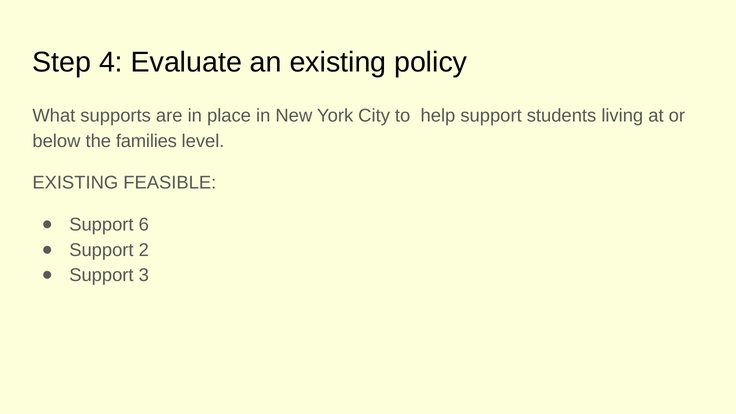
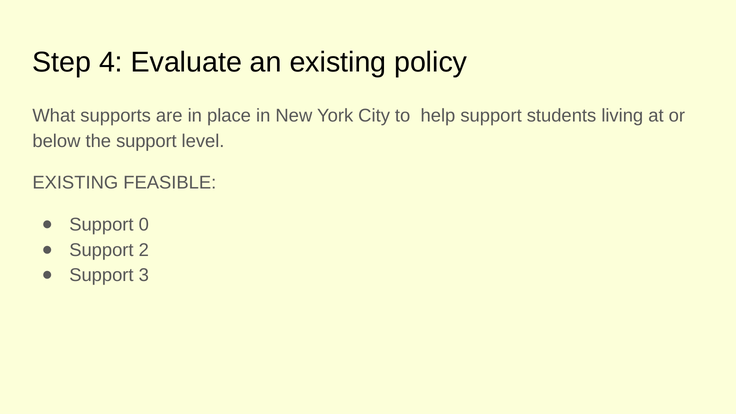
the families: families -> support
6: 6 -> 0
